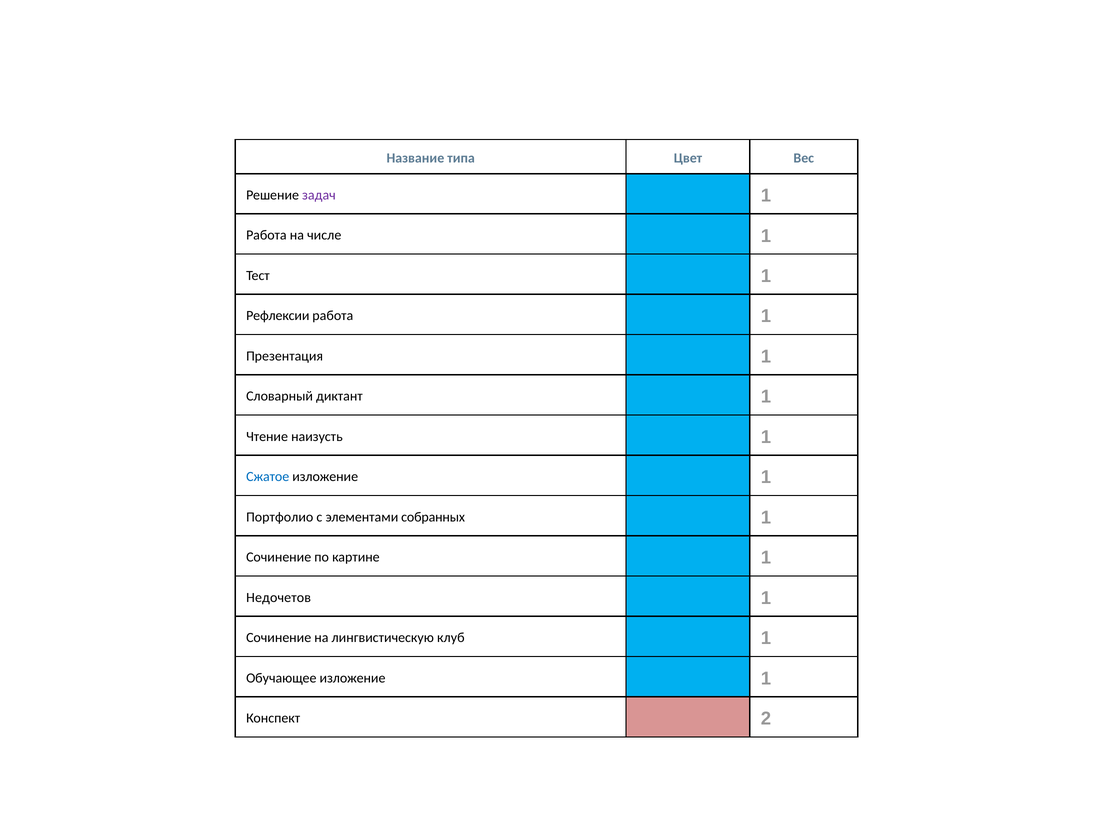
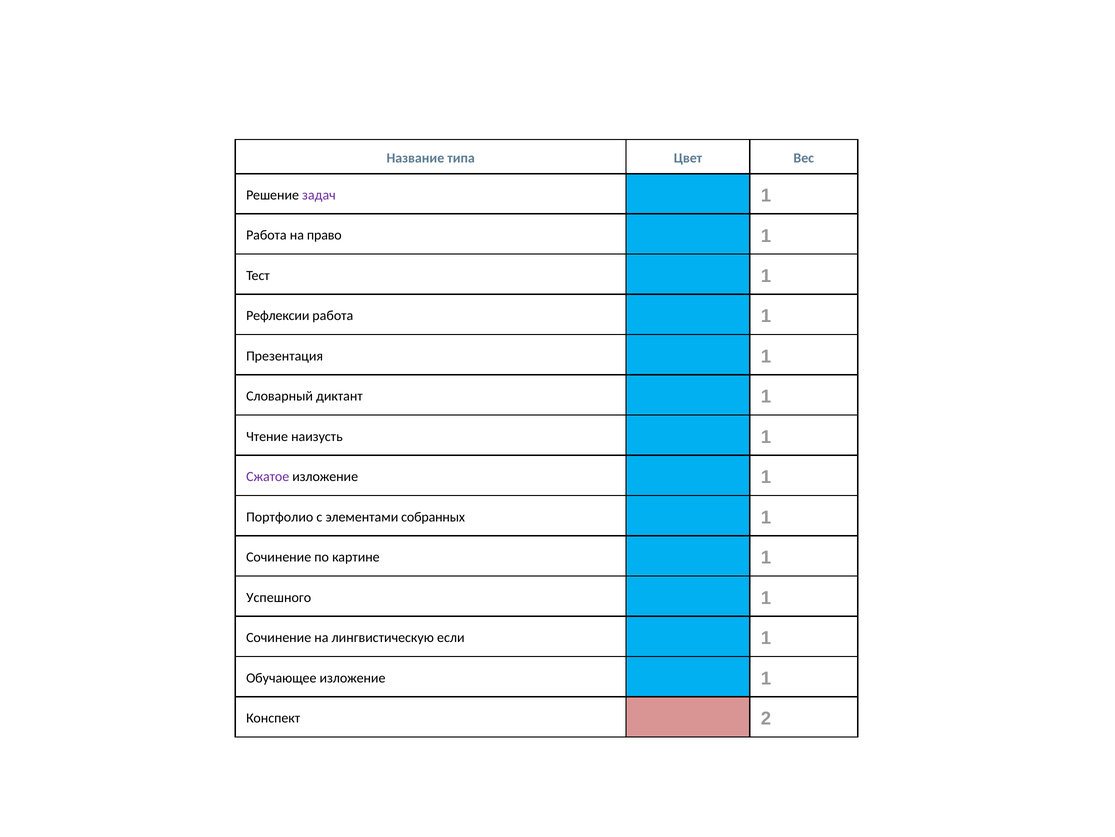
числе: числе -> право
Сжатое colour: blue -> purple
Недочетов: Недочетов -> Успешного
клуб: клуб -> если
